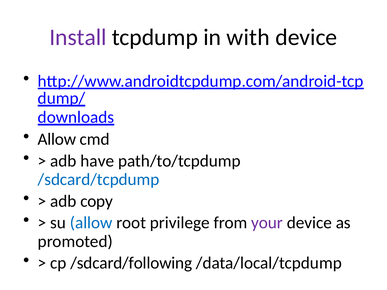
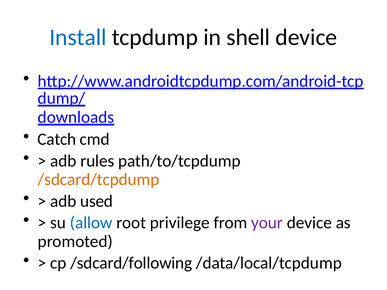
Install colour: purple -> blue
with: with -> shell
Allow at (57, 139): Allow -> Catch
have: have -> rules
/sdcard/tcpdump colour: blue -> orange
copy: copy -> used
